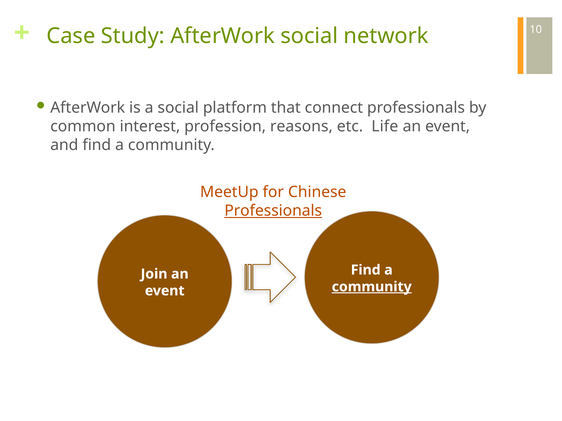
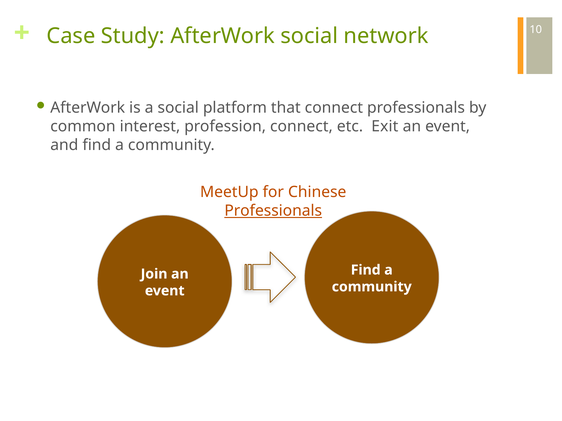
profession reasons: reasons -> connect
Life: Life -> Exit
community at (372, 287) underline: present -> none
